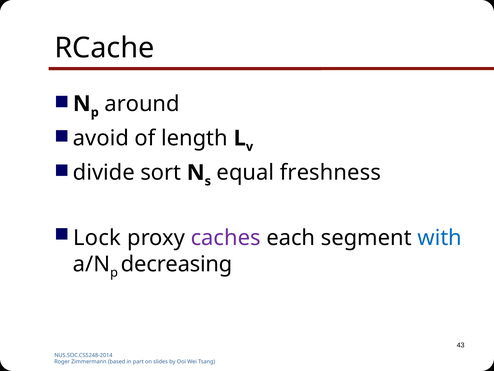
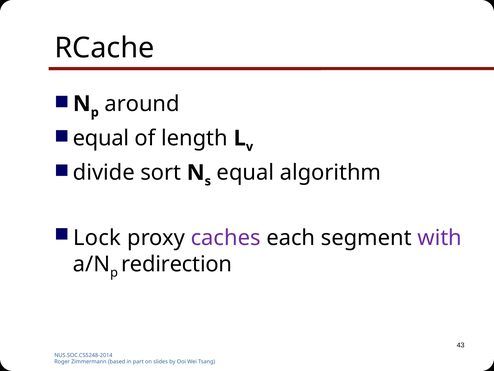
avoid at (101, 138): avoid -> equal
freshness: freshness -> algorithm
with colour: blue -> purple
decreasing: decreasing -> redirection
